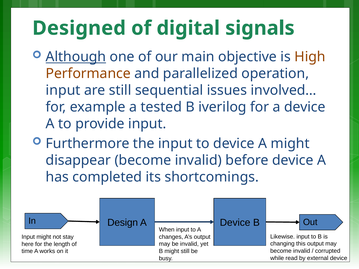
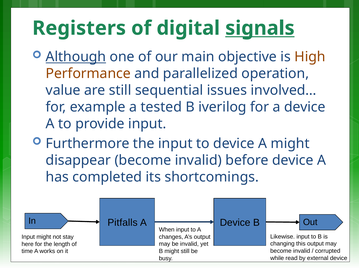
Designed: Designed -> Registers
signals underline: none -> present
input at (63, 90): input -> value
Design: Design -> Pitfalls
